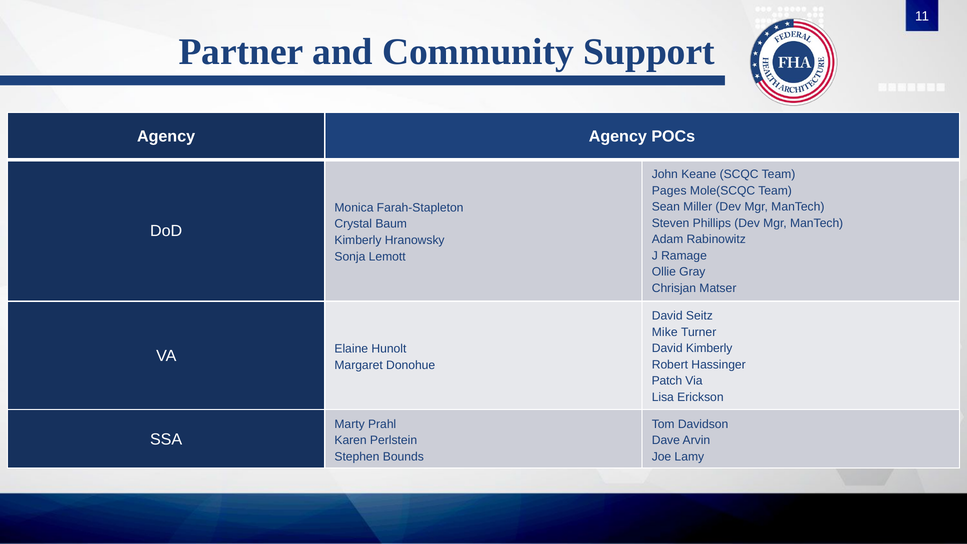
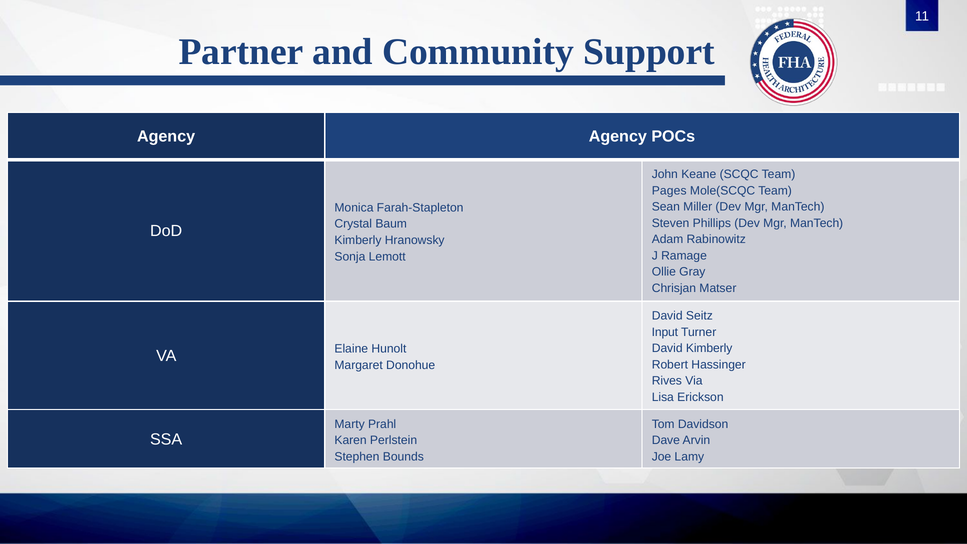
Mike: Mike -> Input
Patch: Patch -> Rives
